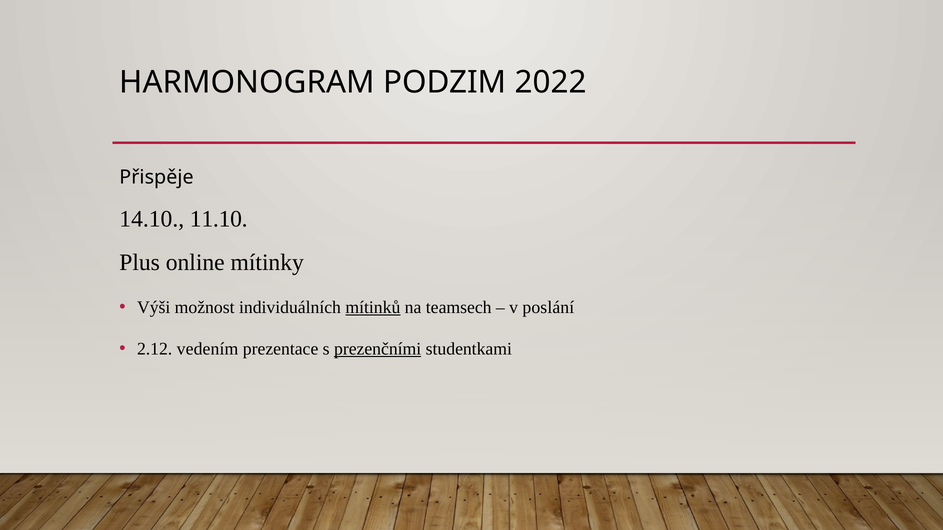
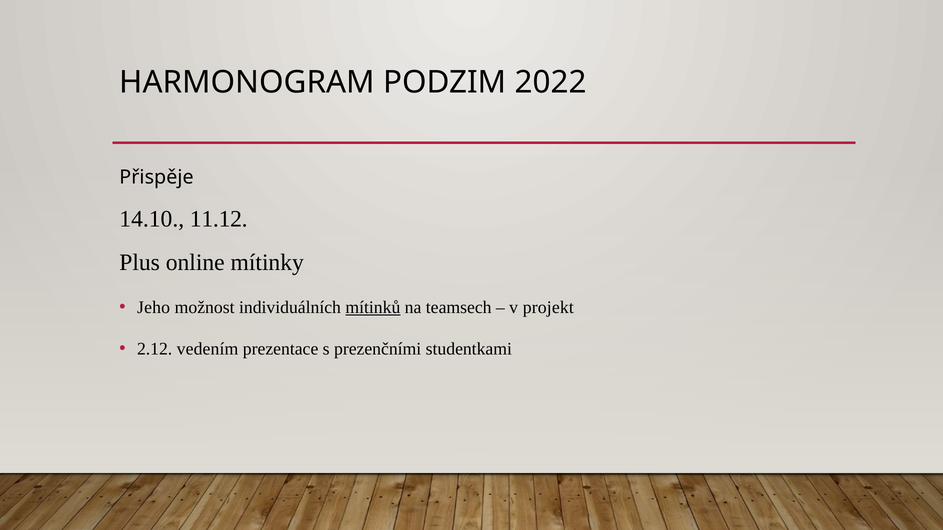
11.10: 11.10 -> 11.12
Výši: Výši -> Jeho
poslání: poslání -> projekt
prezenčními underline: present -> none
